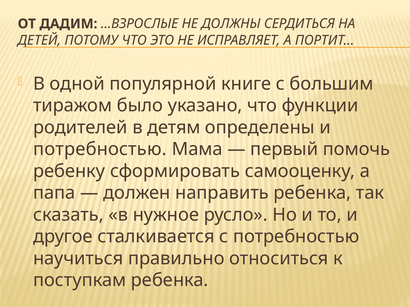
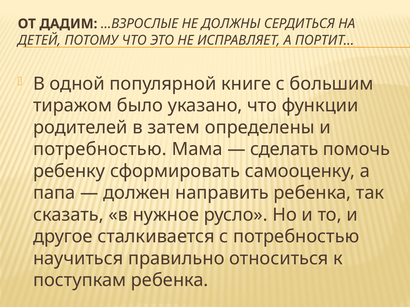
детям: детям -> затем
первый: первый -> сделать
